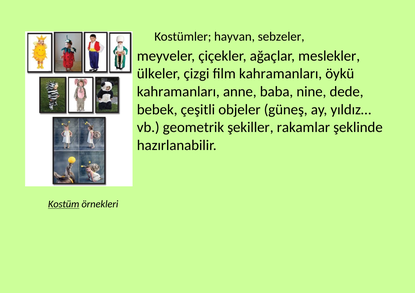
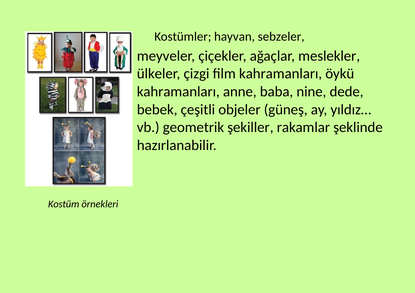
Kostüm underline: present -> none
